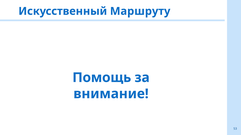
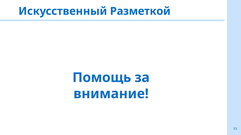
Маршруту: Маршруту -> Разметкой
